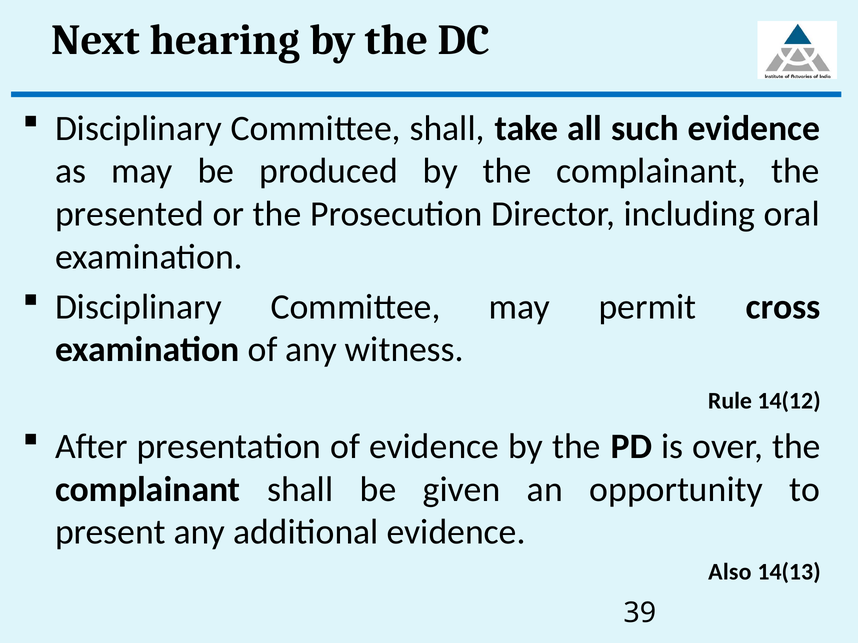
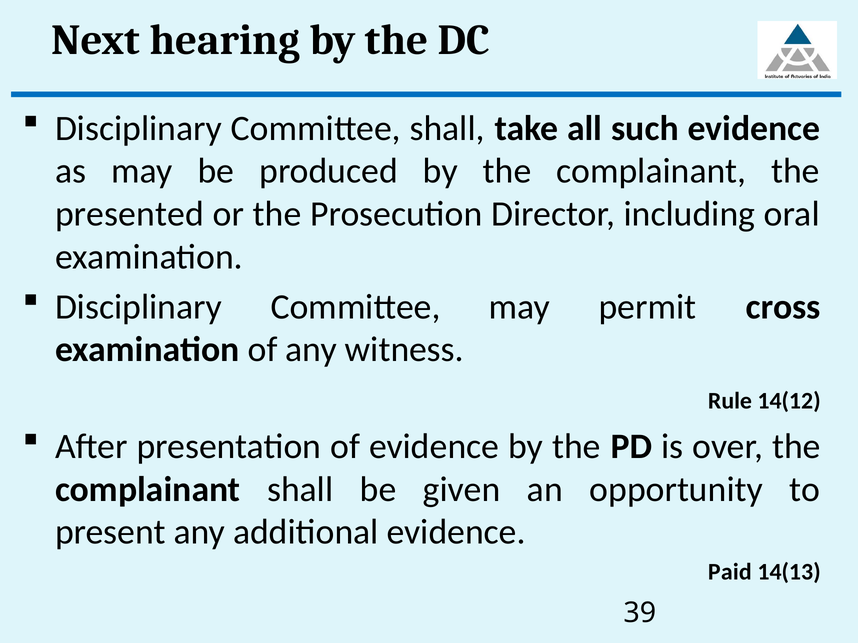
Also: Also -> Paid
